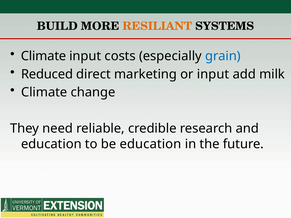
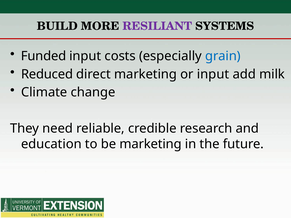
RESILIANT colour: orange -> purple
Climate at (44, 56): Climate -> Funded
be education: education -> marketing
